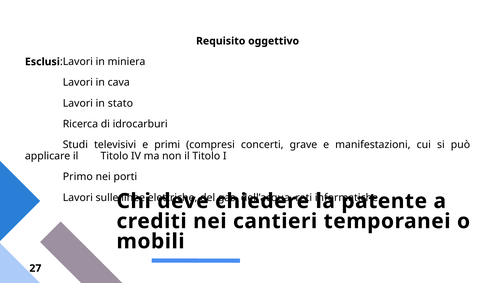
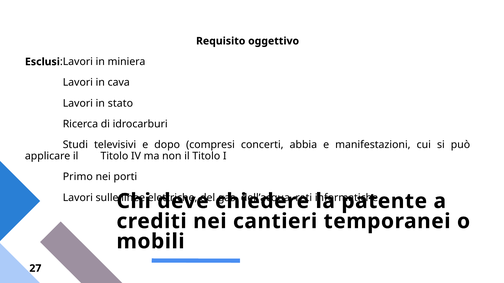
primi: primi -> dopo
grave: grave -> abbia
